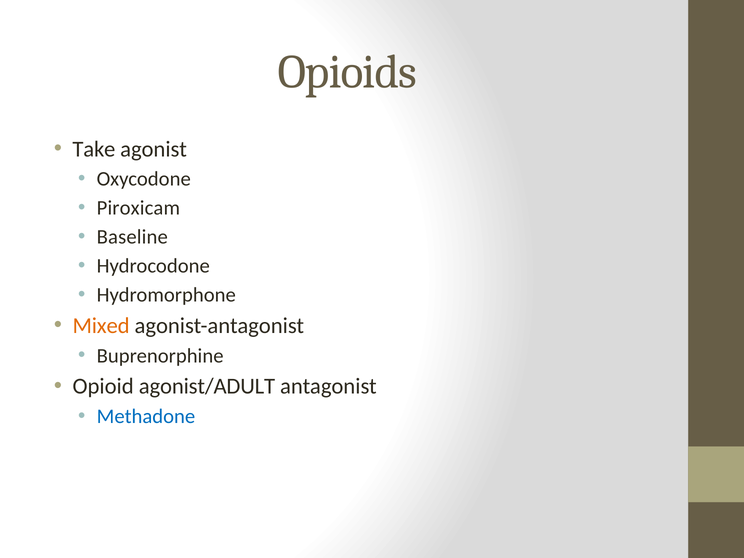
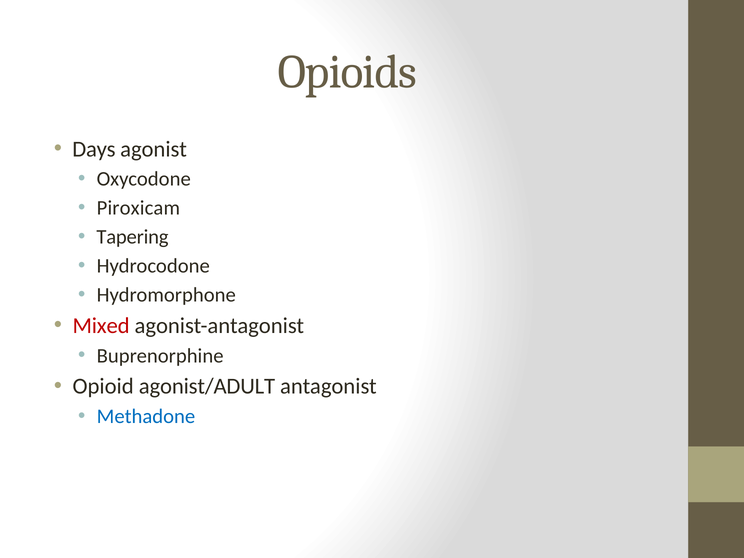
Take: Take -> Days
Baseline: Baseline -> Tapering
Mixed colour: orange -> red
